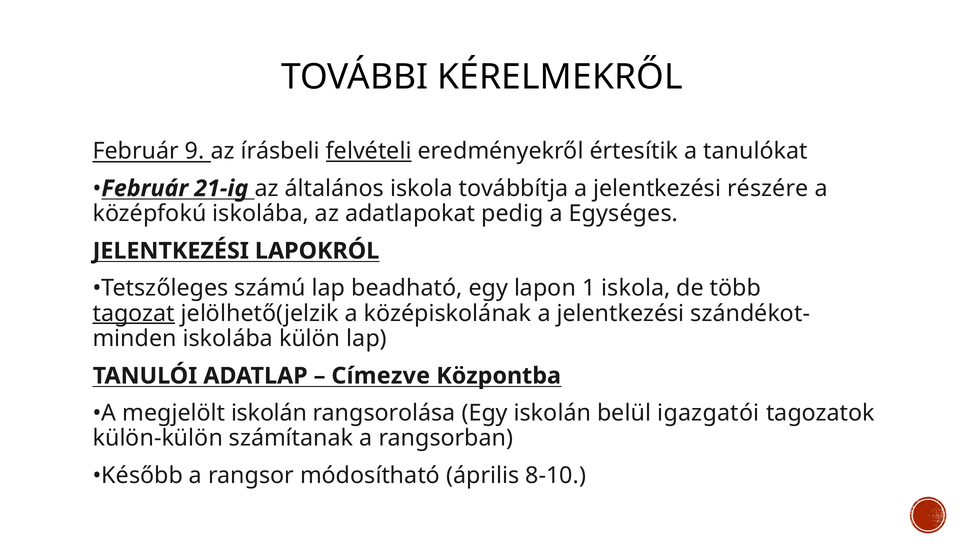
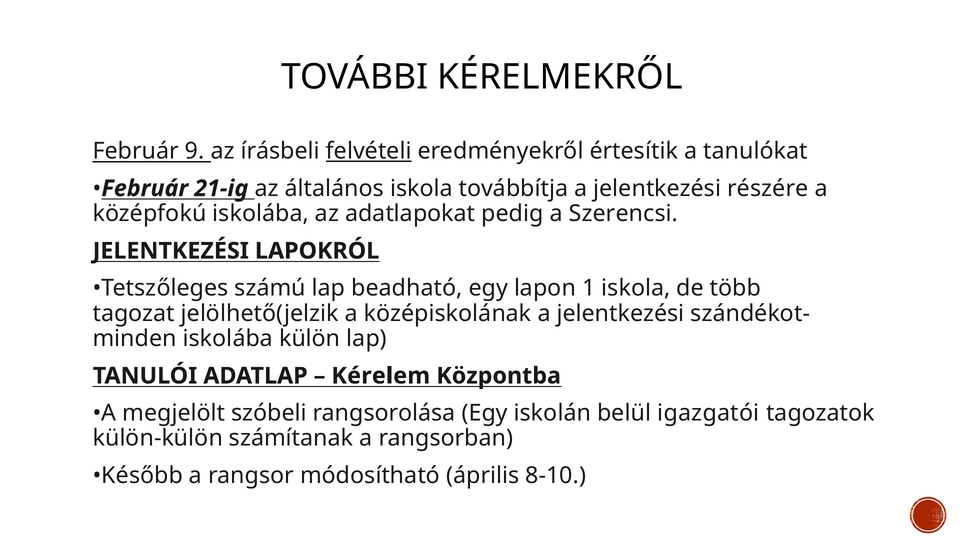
Egységes: Egységes -> Szerencsi
tagozat underline: present -> none
Címezve: Címezve -> Kérelem
megjelölt iskolán: iskolán -> szóbeli
